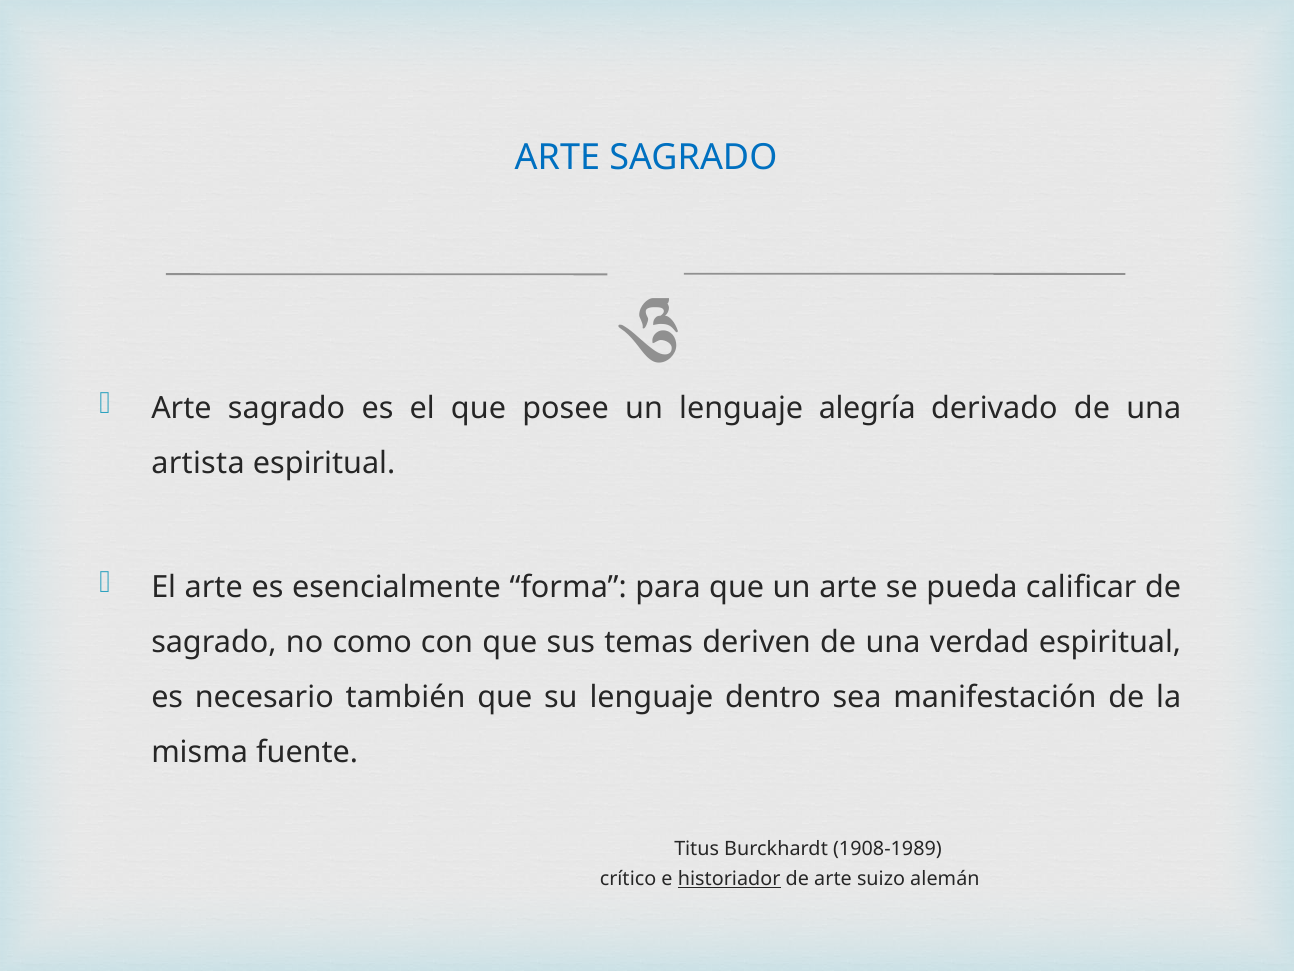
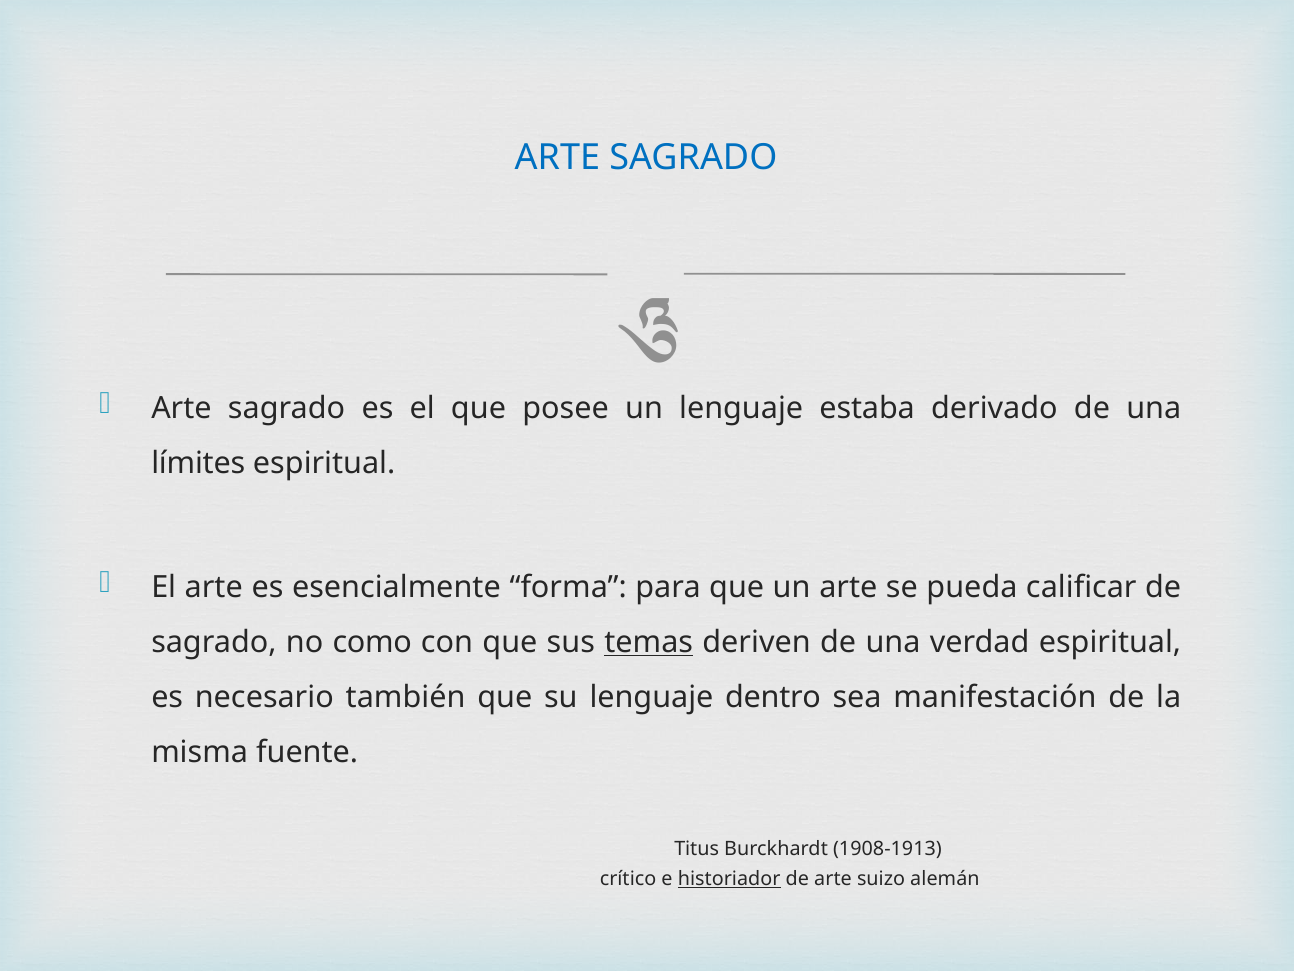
alegría: alegría -> estaba
artista: artista -> límites
temas underline: none -> present
1908-1989: 1908-1989 -> 1908-1913
